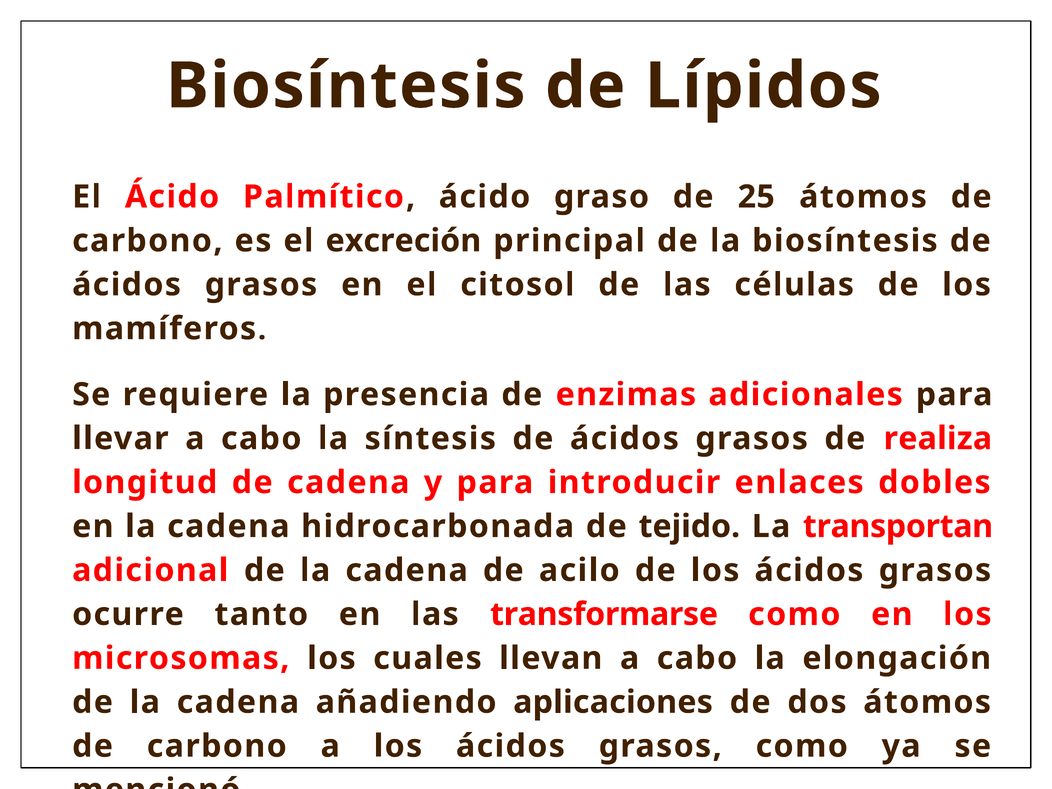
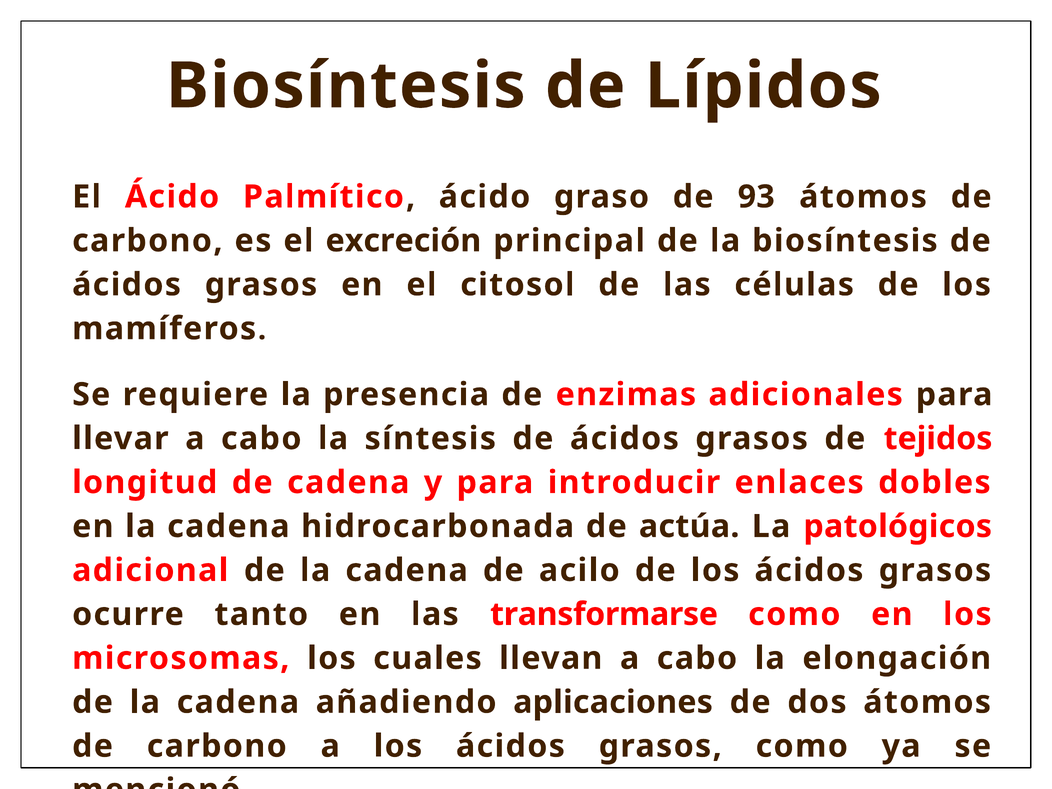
25: 25 -> 93
realiza: realiza -> tejidos
tejido: tejido -> actúa
transportan: transportan -> patológicos
